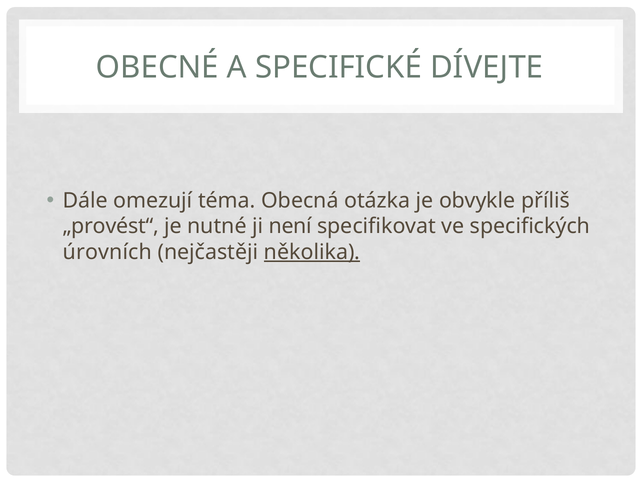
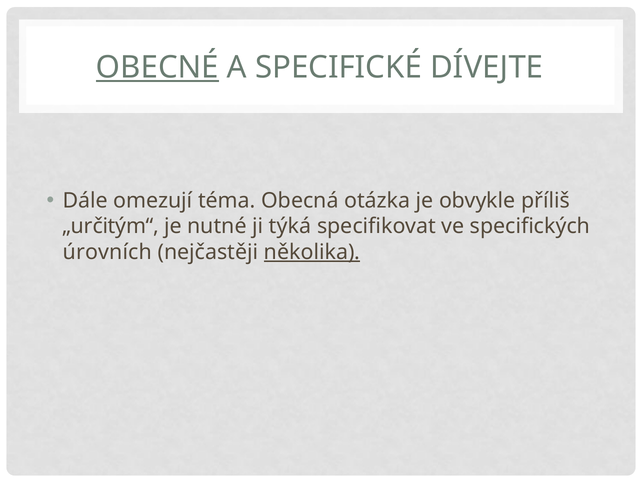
OBECNÉ underline: none -> present
„provést“: „provést“ -> „určitým“
není: není -> týká
